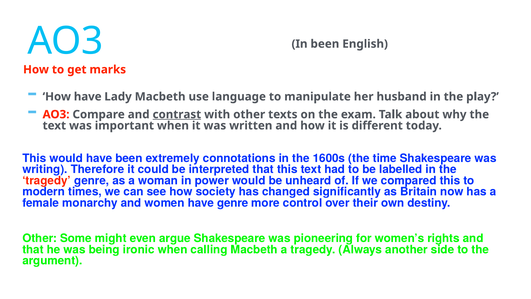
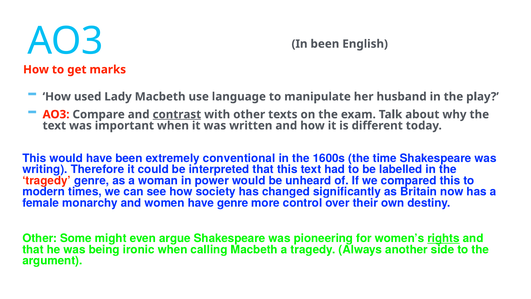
How have: have -> used
connotations: connotations -> conventional
rights underline: none -> present
